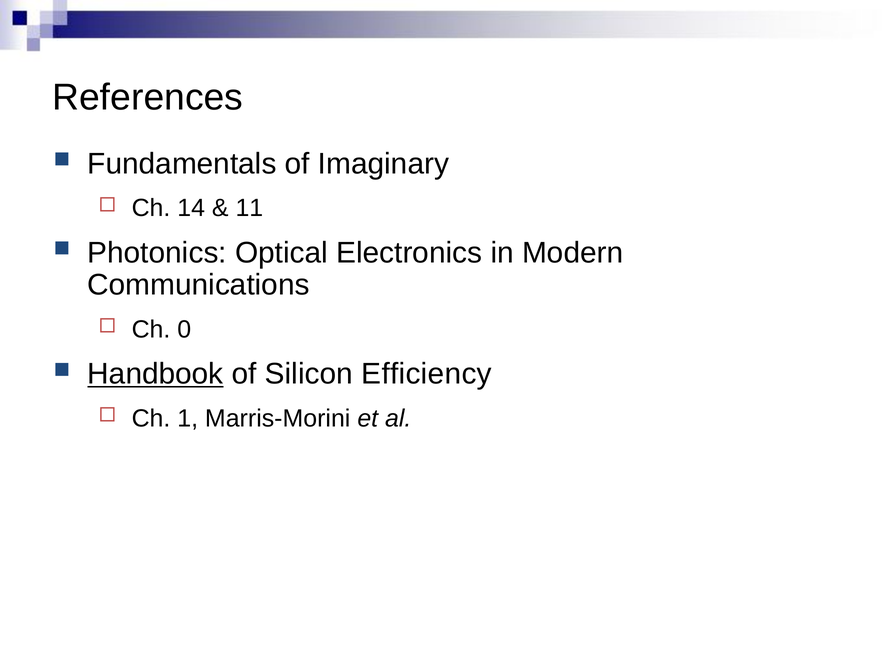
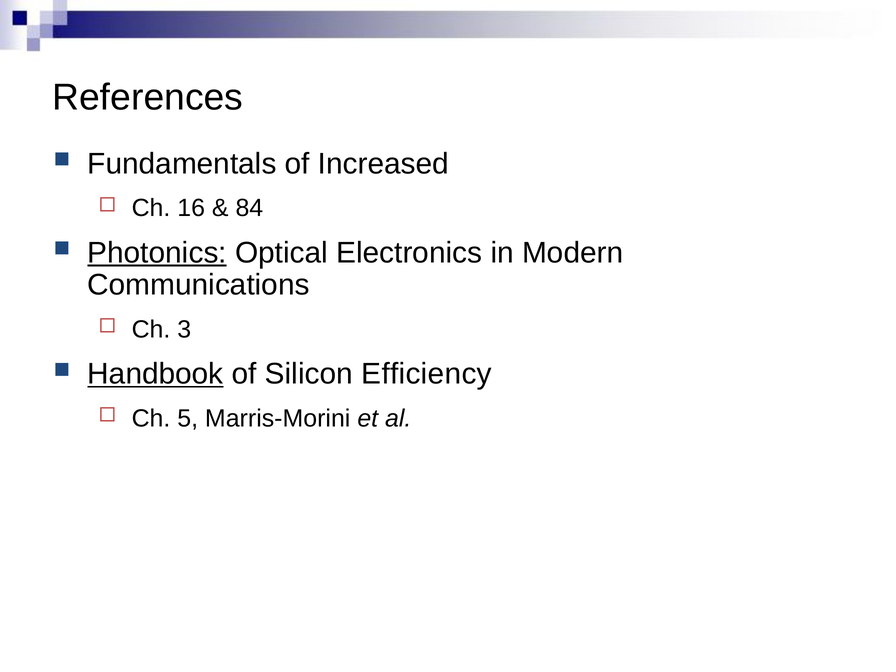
Imaginary: Imaginary -> Increased
14: 14 -> 16
11: 11 -> 84
Photonics underline: none -> present
0: 0 -> 3
1: 1 -> 5
